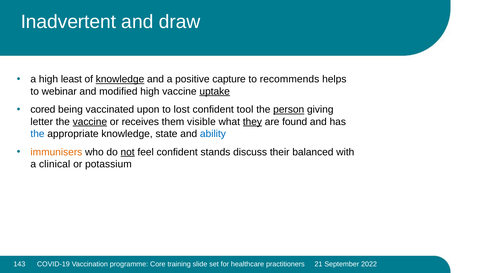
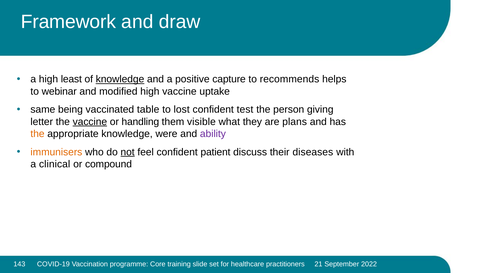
Inadvertent: Inadvertent -> Framework
uptake underline: present -> none
cored: cored -> same
upon: upon -> table
tool: tool -> test
person underline: present -> none
receives: receives -> handling
they underline: present -> none
found: found -> plans
the at (38, 134) colour: blue -> orange
state: state -> were
ability colour: blue -> purple
stands: stands -> patient
balanced: balanced -> diseases
potassium: potassium -> compound
